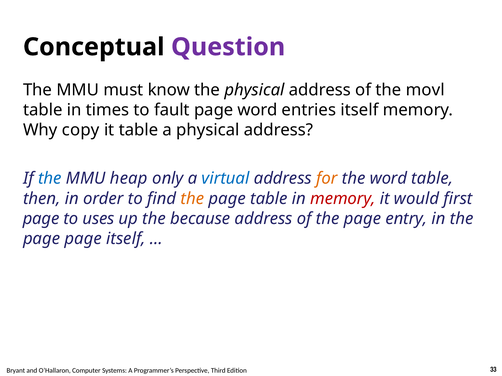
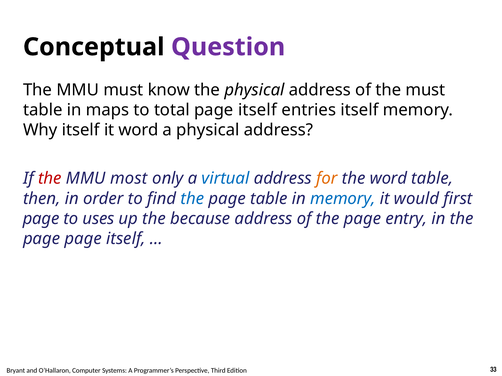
the movl: movl -> must
times: times -> maps
fault: fault -> total
word at (258, 110): word -> itself
Why copy: copy -> itself
it table: table -> word
the at (50, 179) colour: blue -> red
heap: heap -> most
the at (192, 199) colour: orange -> blue
memory at (343, 199) colour: red -> blue
